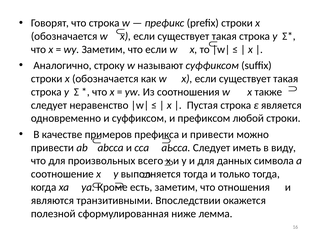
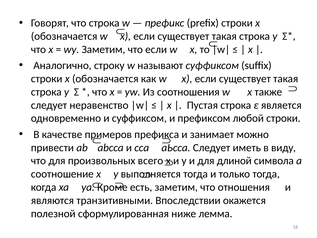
и привести: привести -> занимает
данных: данных -> длиной
